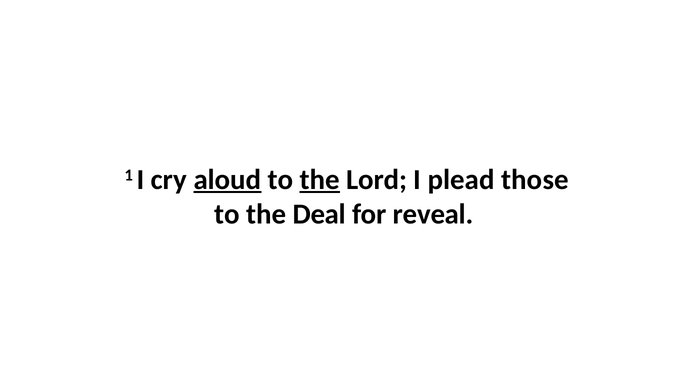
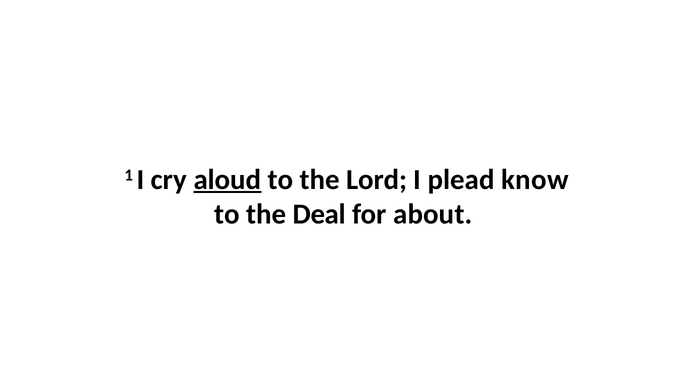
the at (320, 180) underline: present -> none
those: those -> know
reveal: reveal -> about
